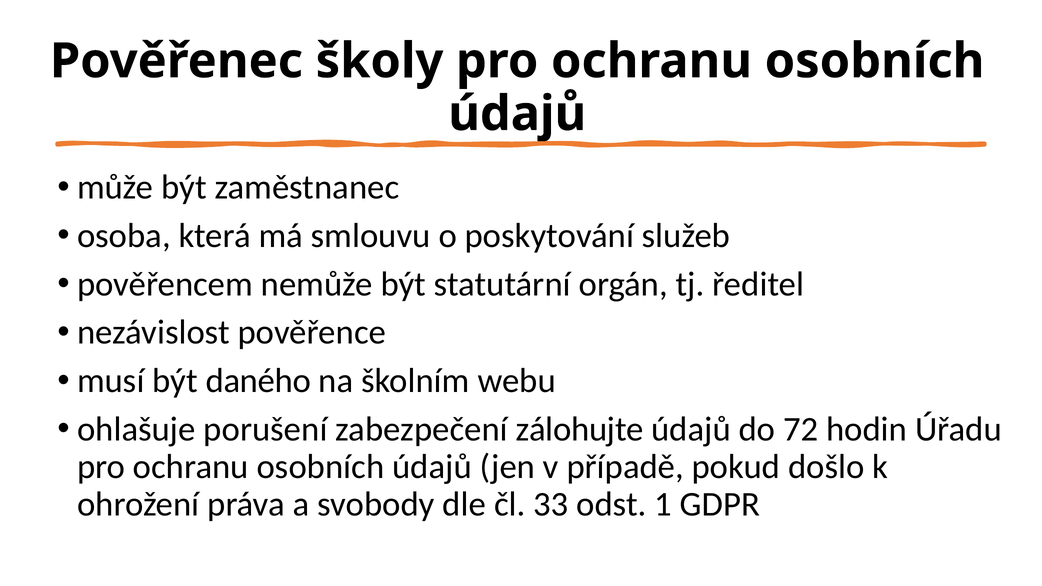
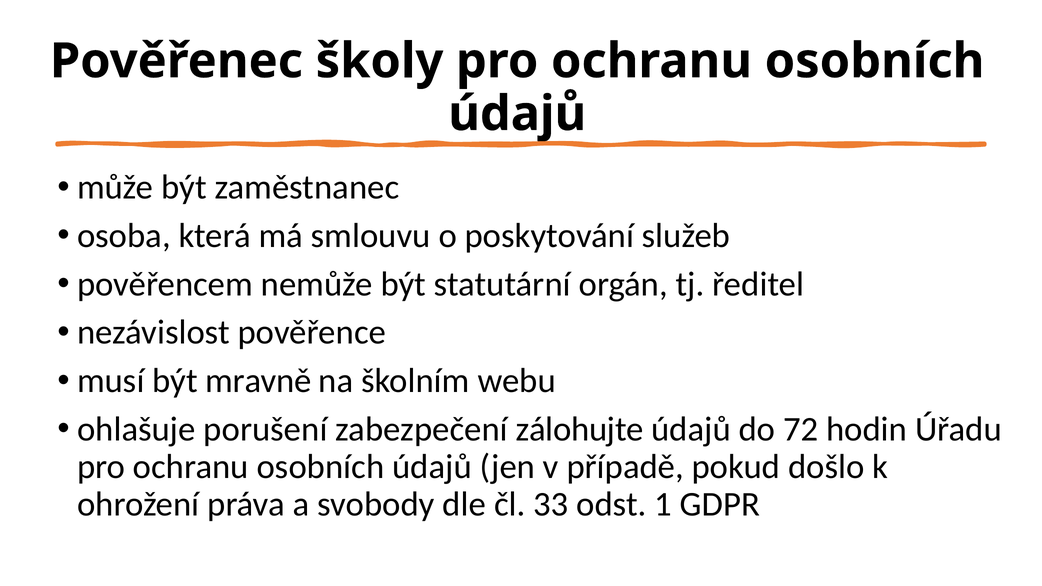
daného: daného -> mravně
